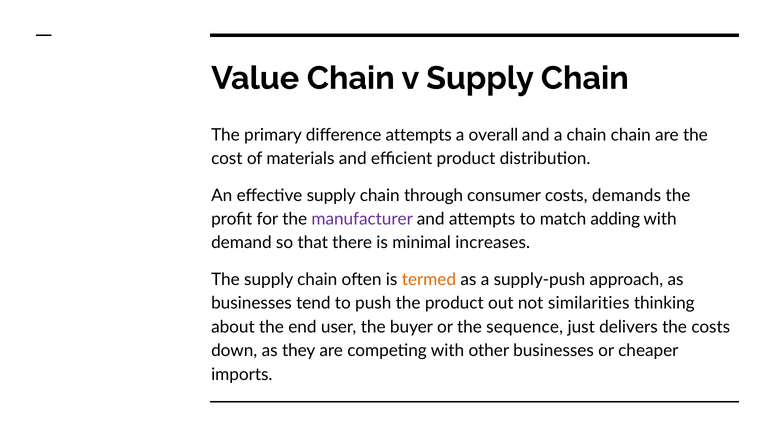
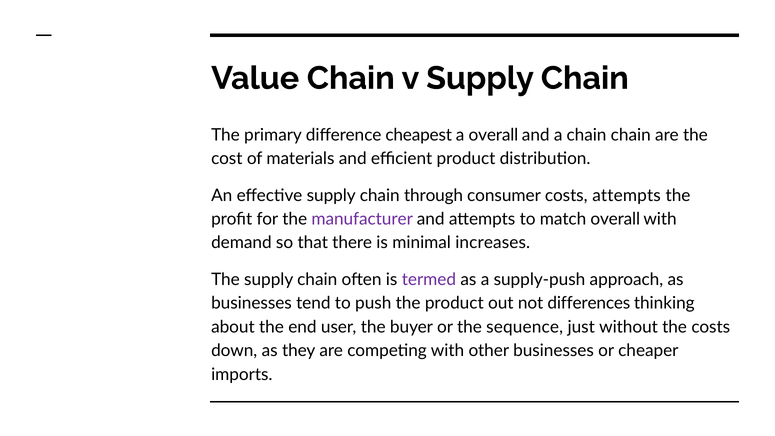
difference attempts: attempts -> cheapest
costs demands: demands -> attempts
match adding: adding -> overall
termed colour: orange -> purple
similarities: similarities -> differences
delivers: delivers -> without
